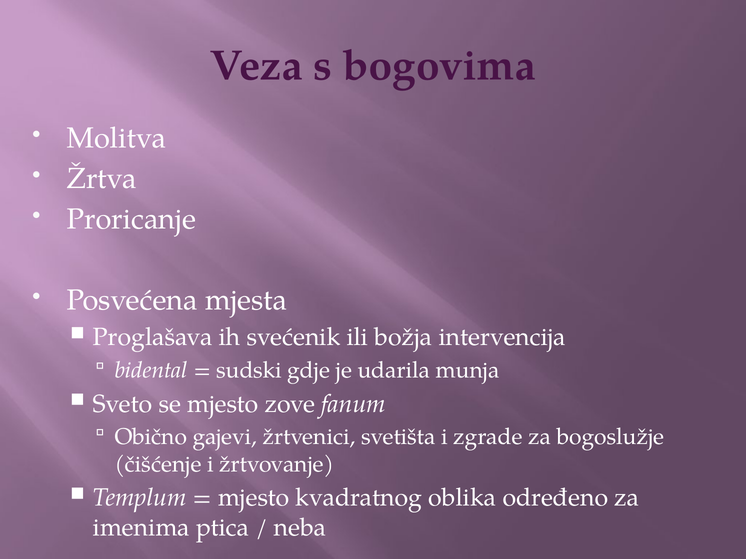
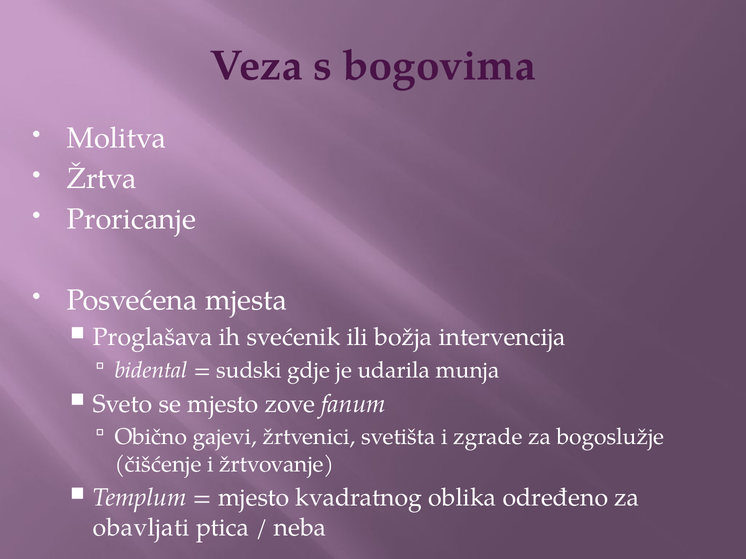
imenima: imenima -> obavljati
